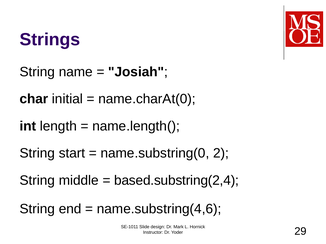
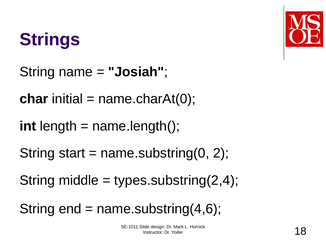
based.substring(2,4: based.substring(2,4 -> types.substring(2,4
29: 29 -> 18
